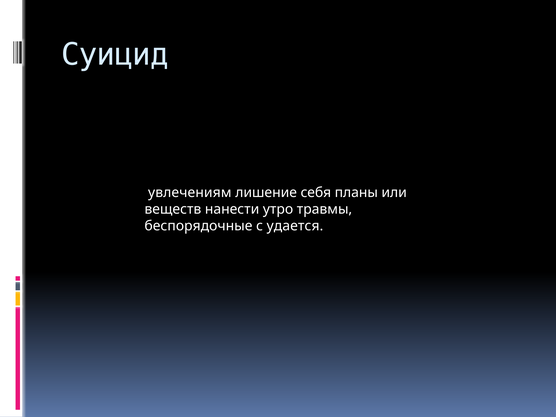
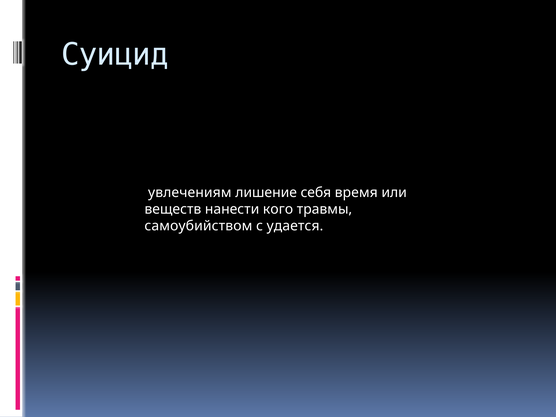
планы: планы -> время
утро: утро -> кого
беспорядочные: беспорядочные -> самоубийством
